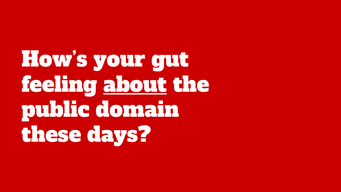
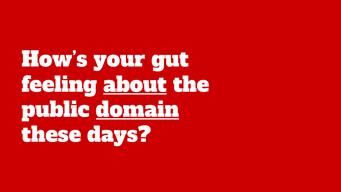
domain underline: none -> present
